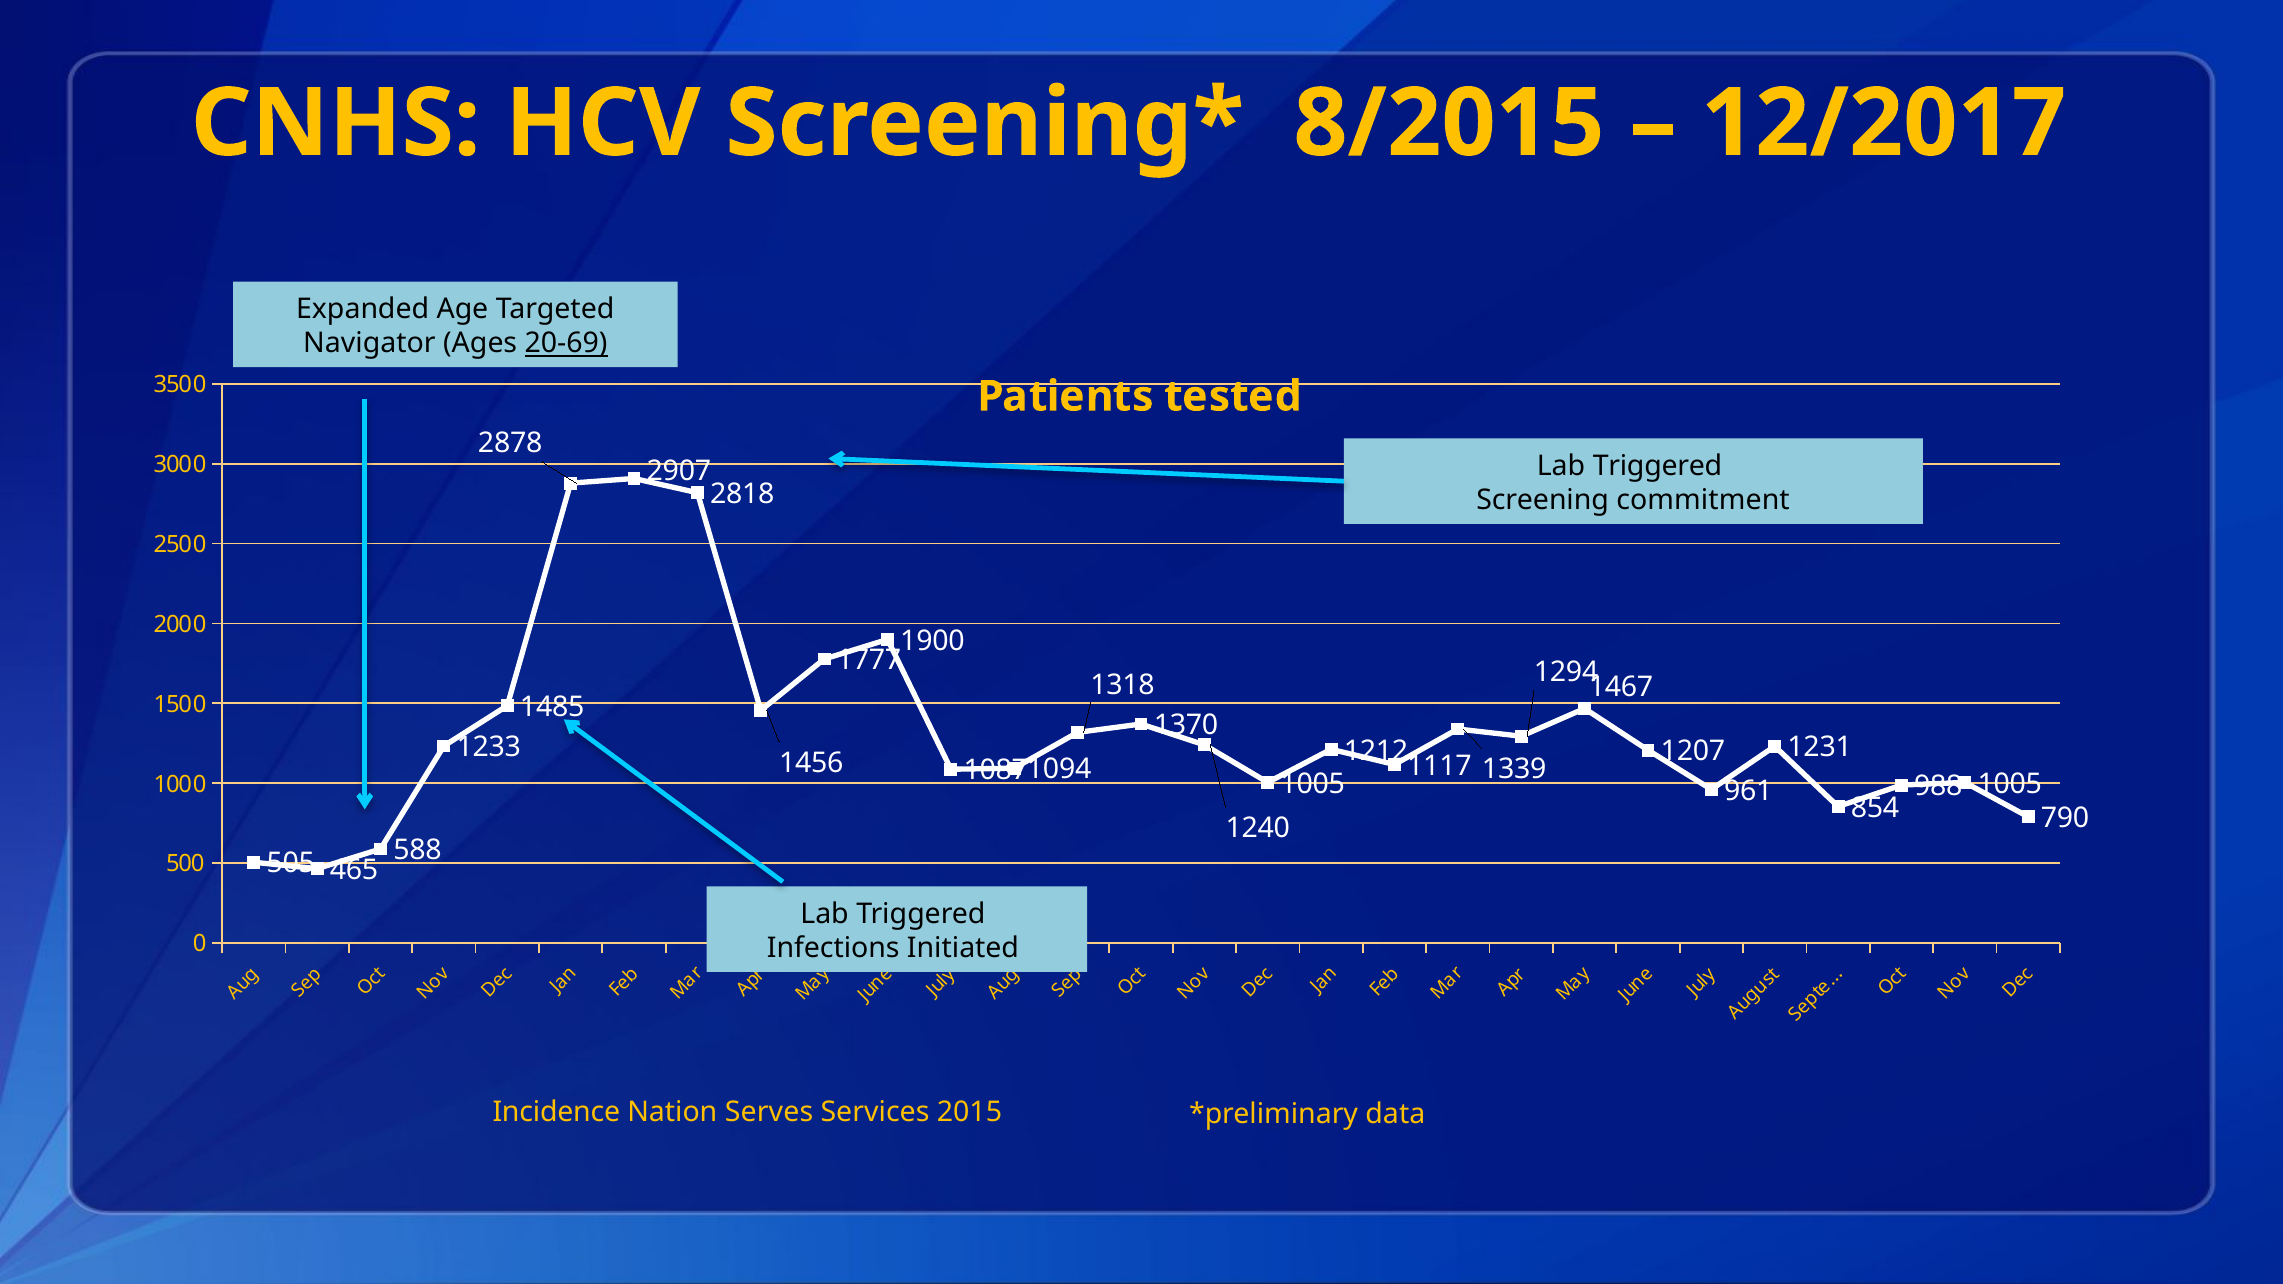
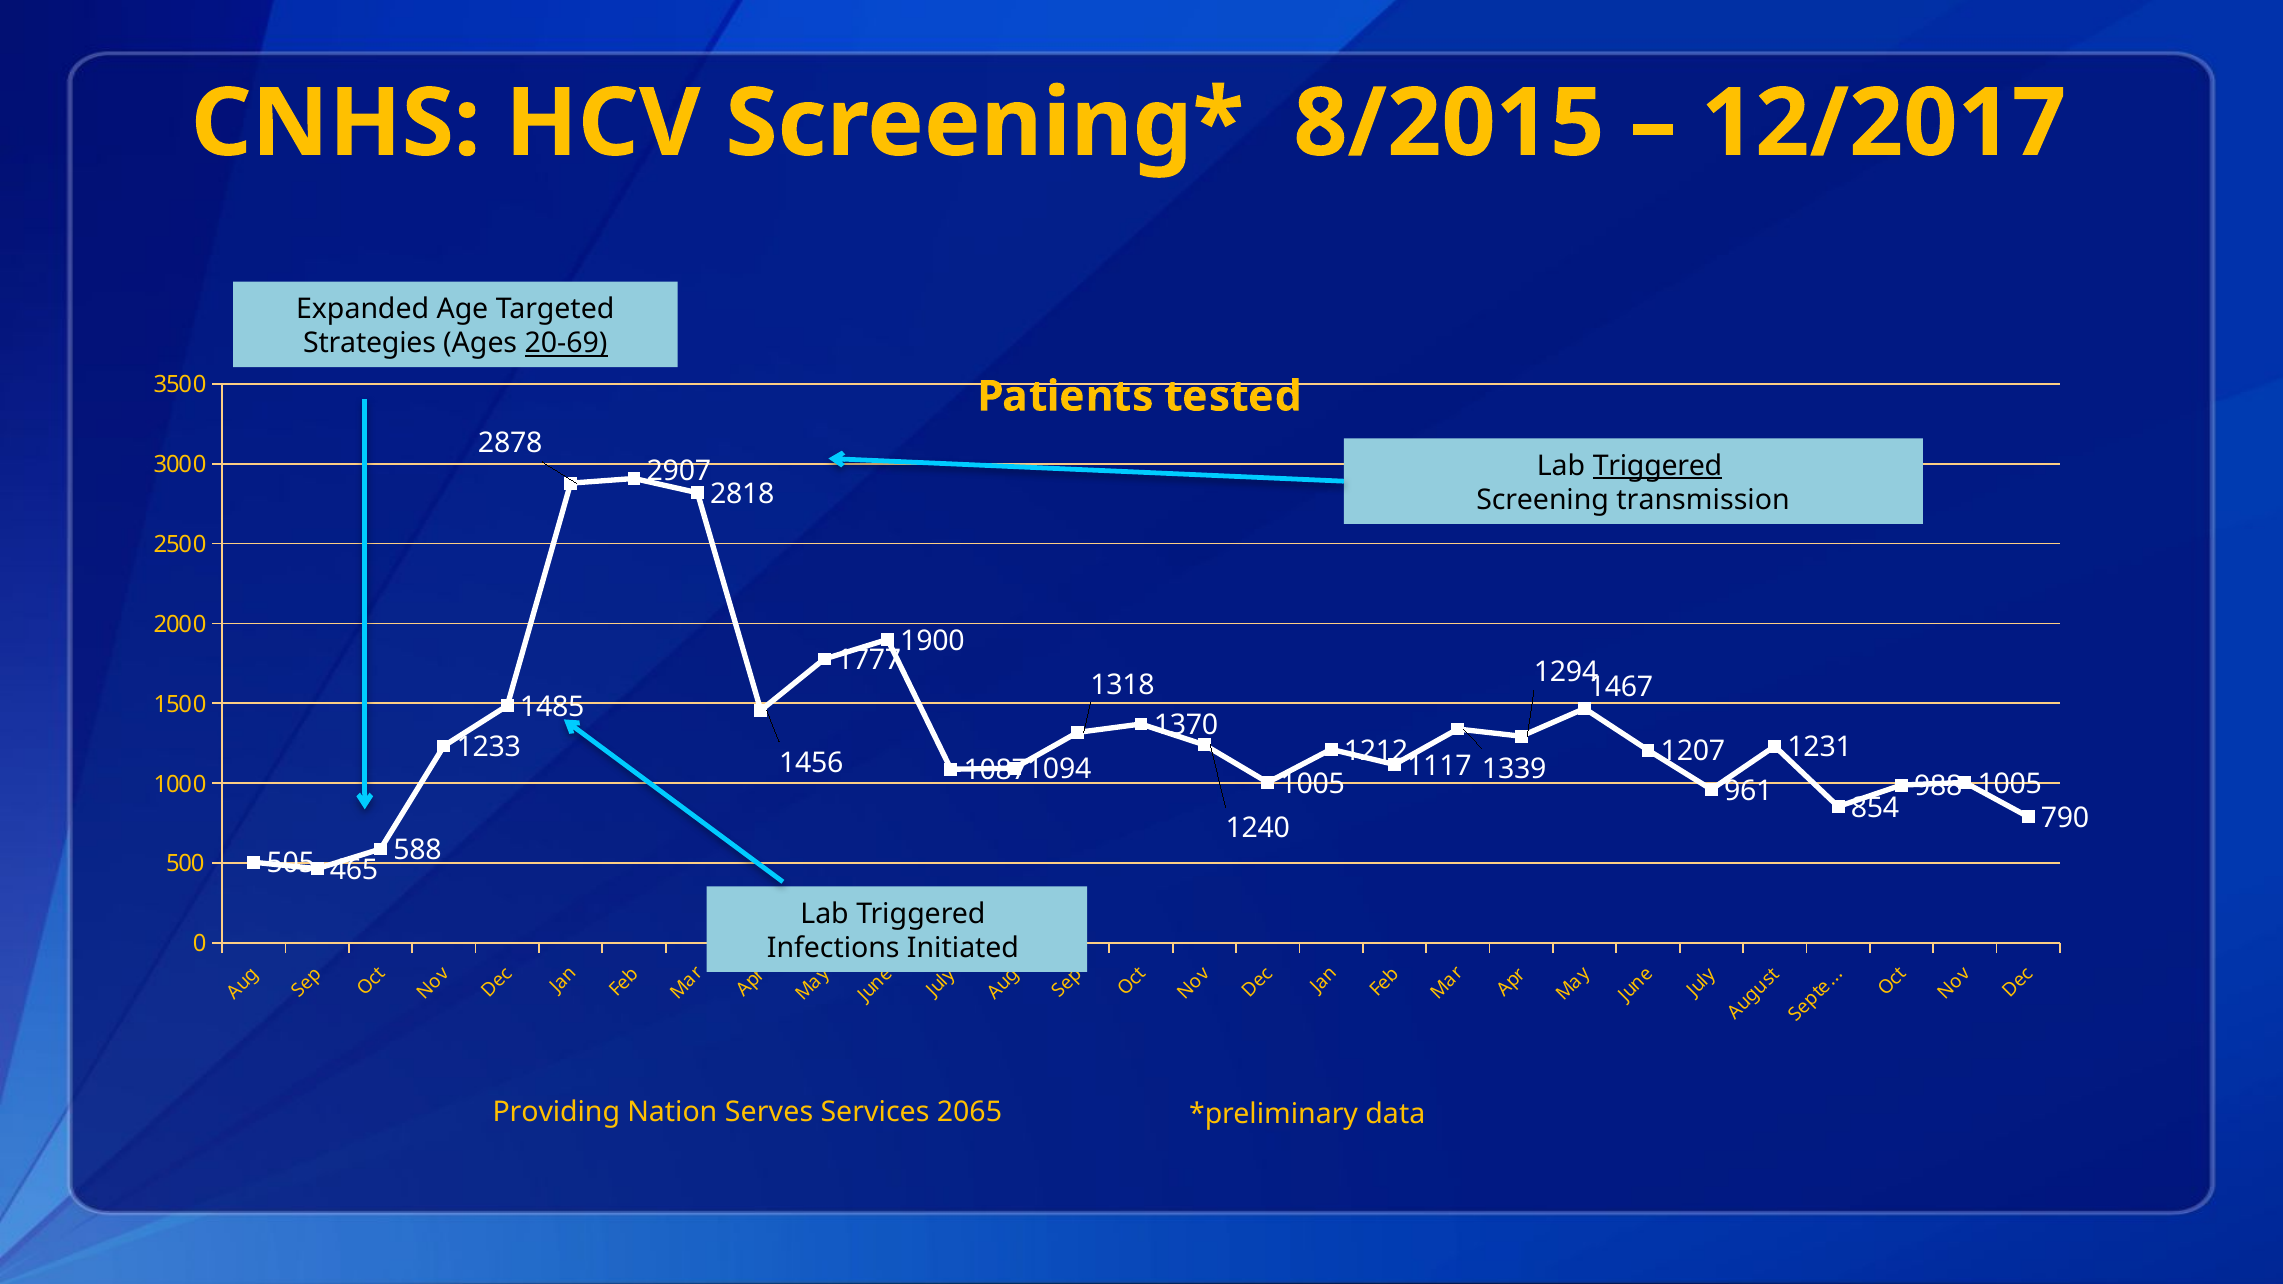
Navigator: Navigator -> Strategies
Triggered at (1658, 466) underline: none -> present
commitment: commitment -> transmission
Incidence: Incidence -> Providing
2015: 2015 -> 2065
